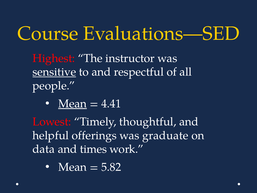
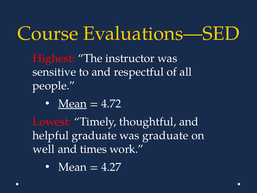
sensitive underline: present -> none
4.41: 4.41 -> 4.72
helpful offerings: offerings -> graduate
data: data -> well
5.82: 5.82 -> 4.27
